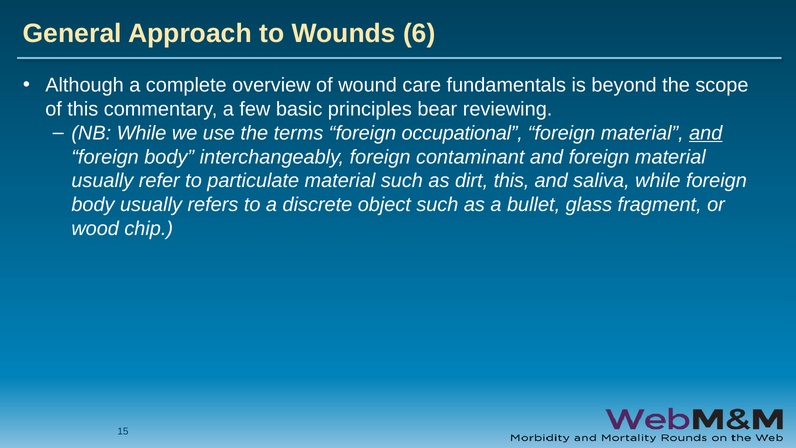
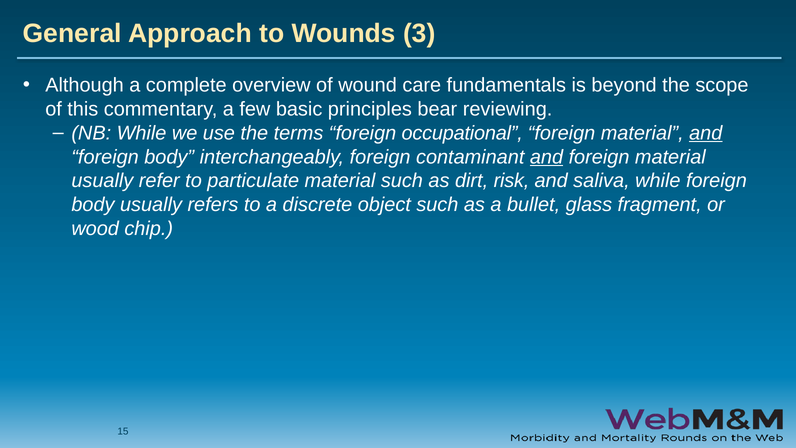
6: 6 -> 3
and at (547, 157) underline: none -> present
dirt this: this -> risk
